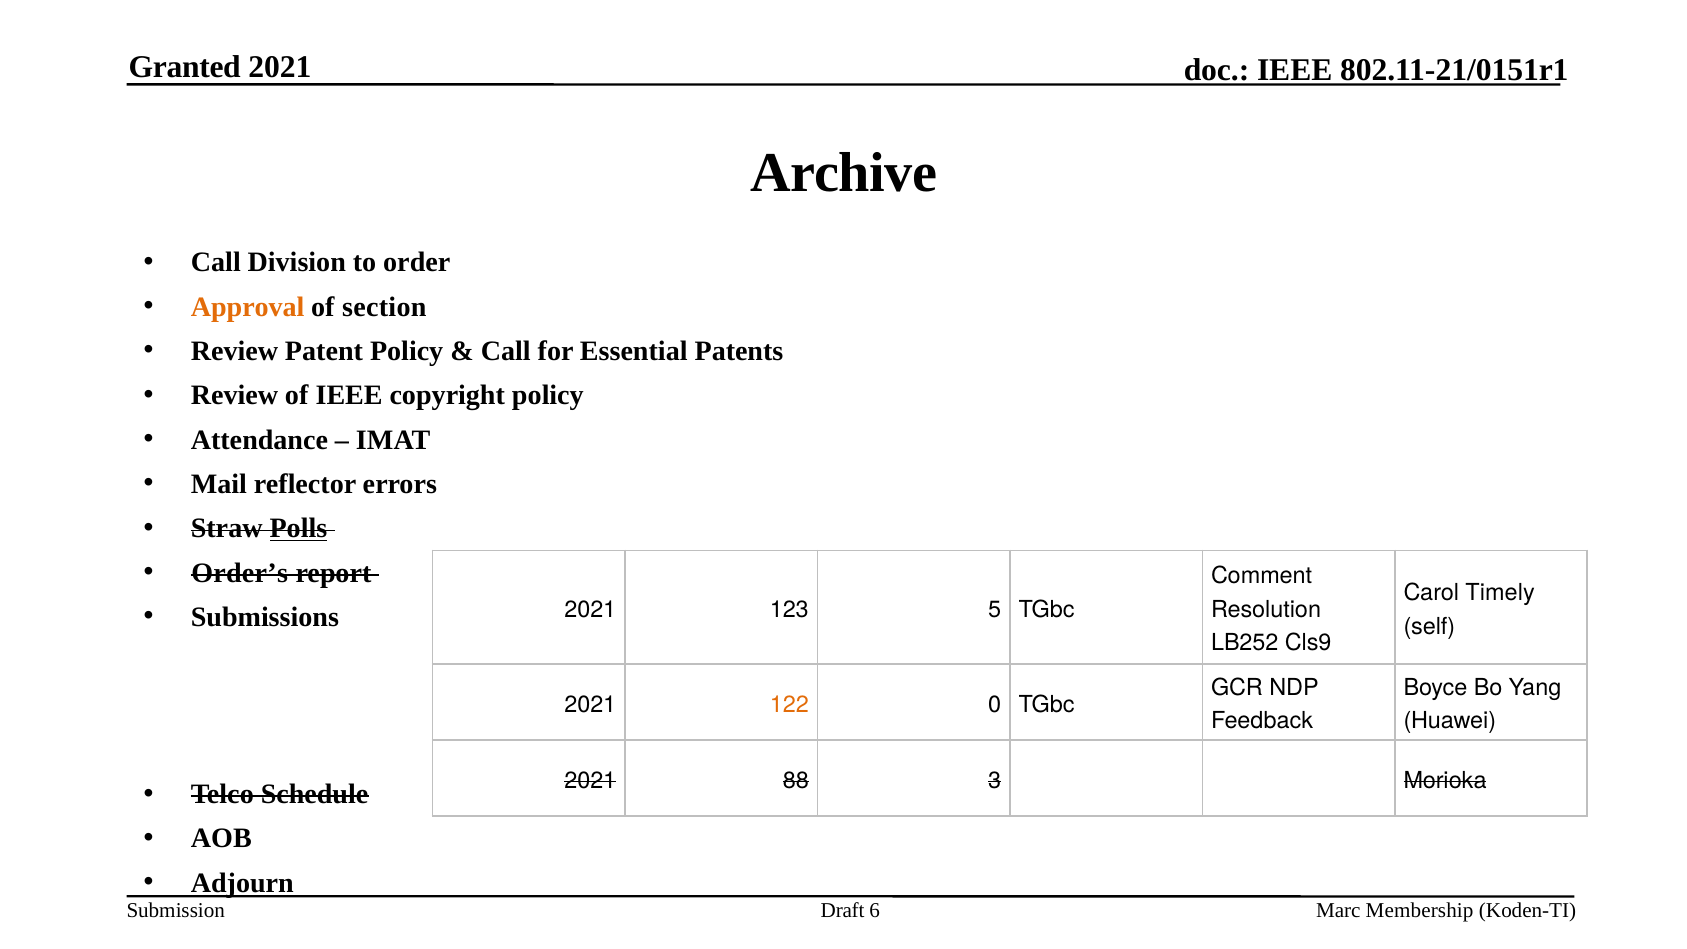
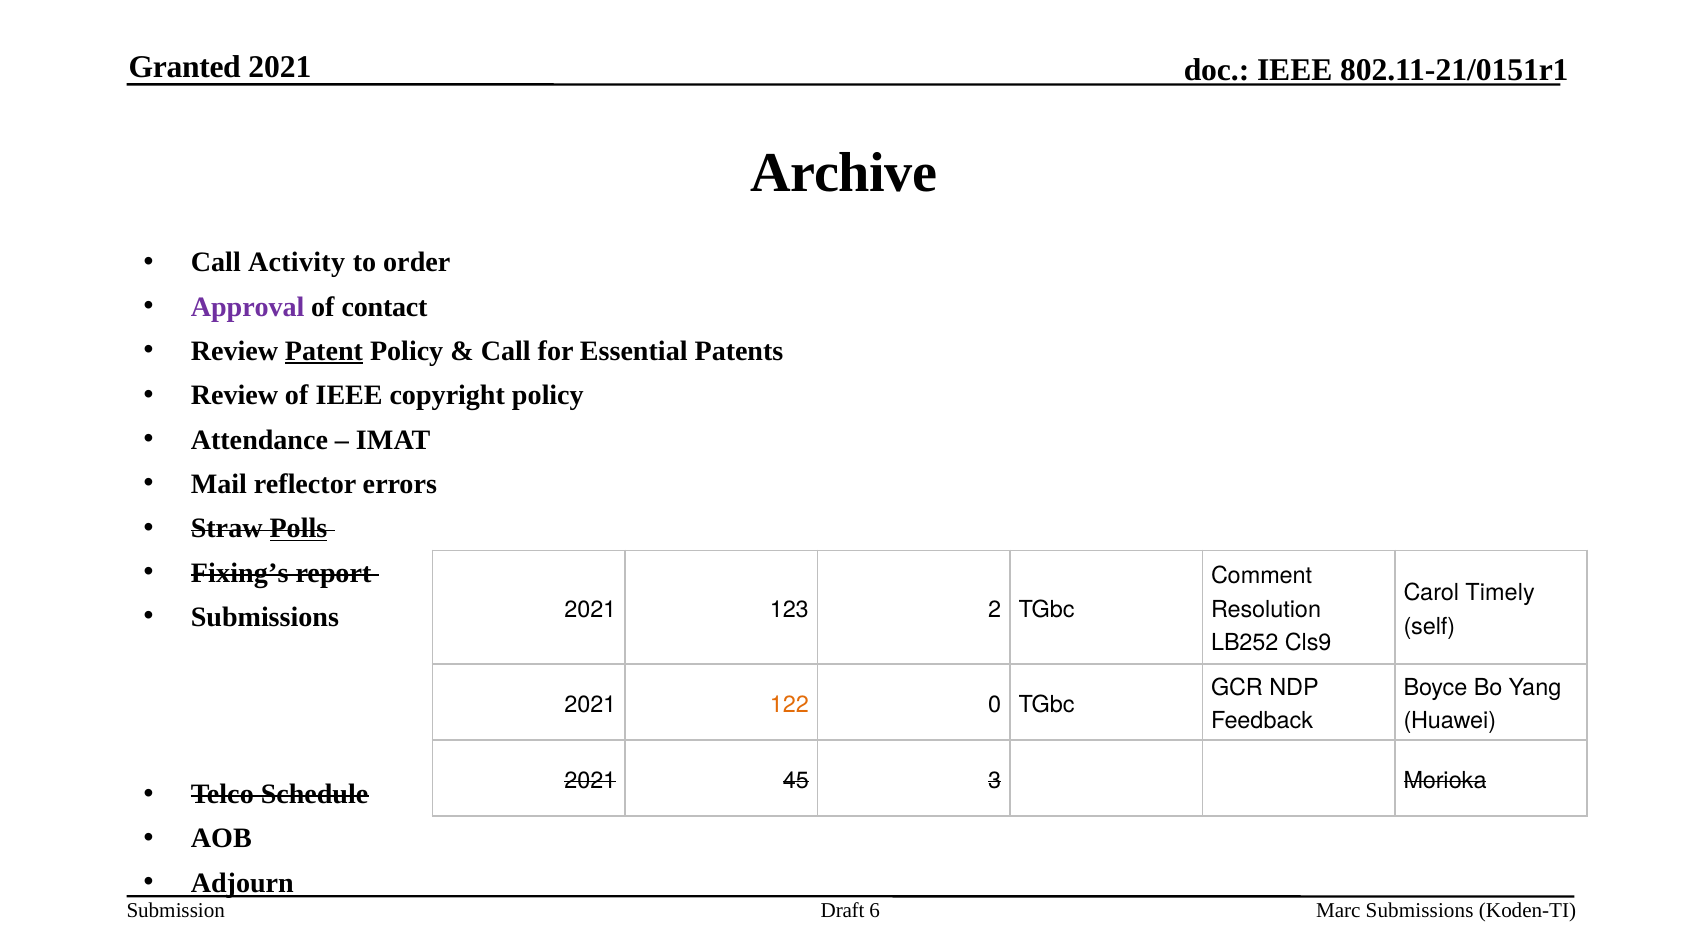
Division: Division -> Activity
Approval colour: orange -> purple
section: section -> contact
Patent underline: none -> present
Order’s: Order’s -> Fixing’s
5: 5 -> 2
88: 88 -> 45
Marc Membership: Membership -> Submissions
